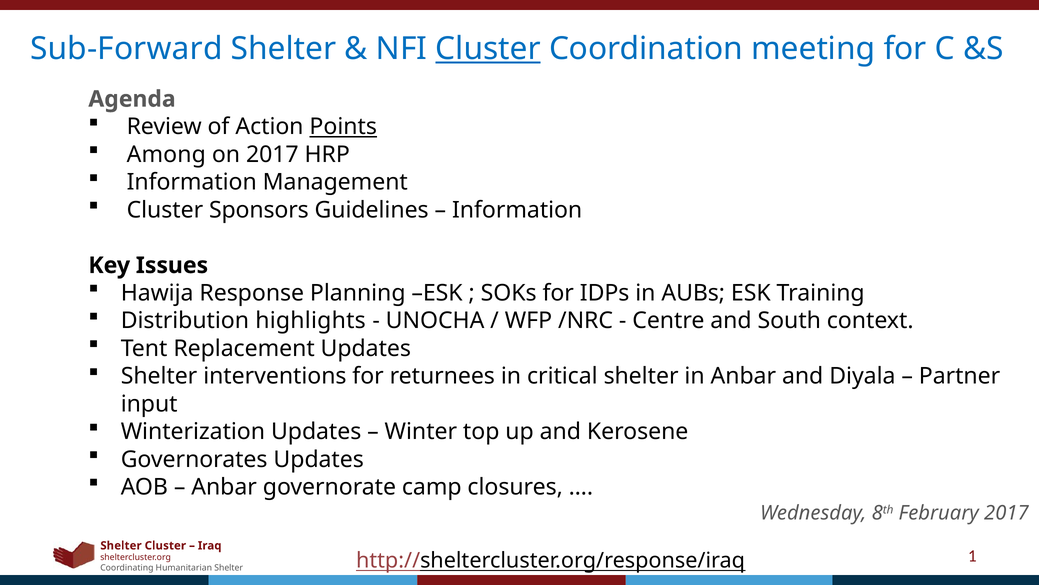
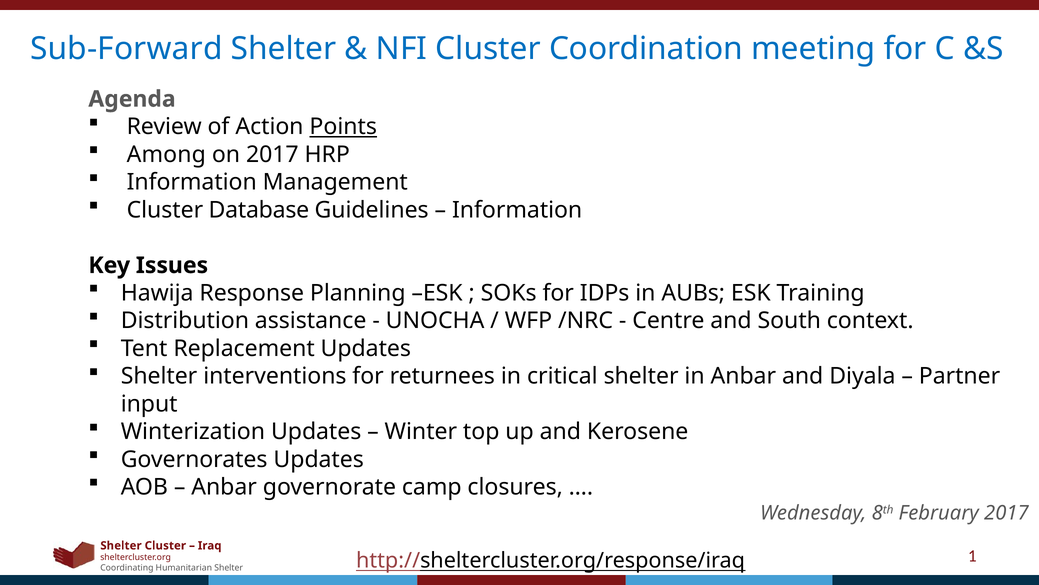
Cluster at (488, 49) underline: present -> none
Sponsors: Sponsors -> Database
highlights: highlights -> assistance
